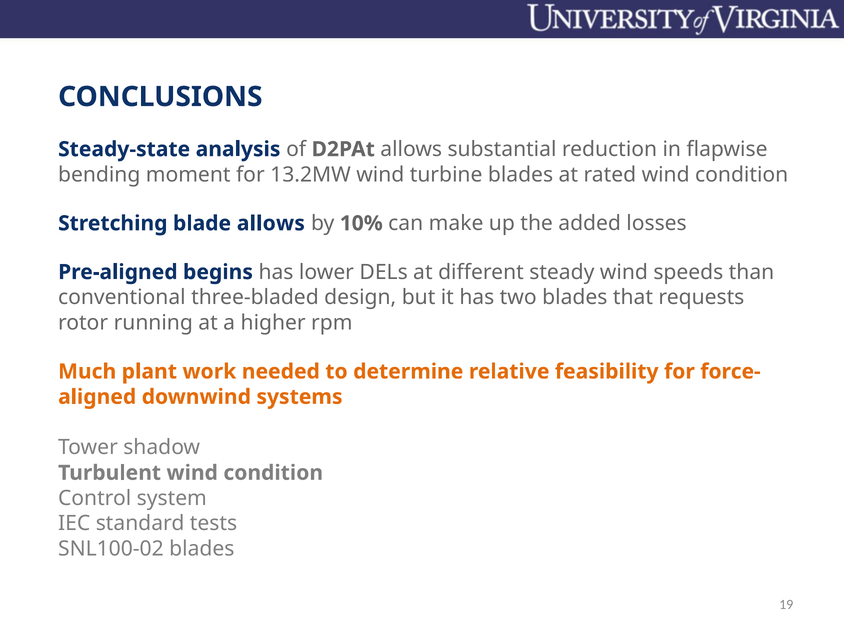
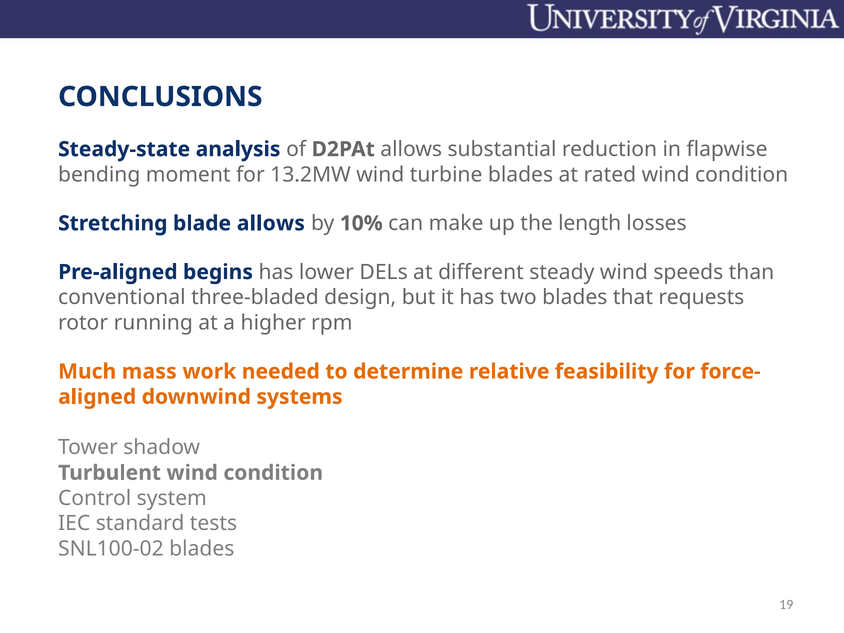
added: added -> length
plant: plant -> mass
